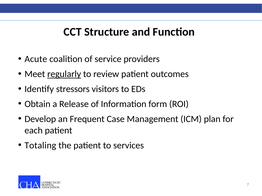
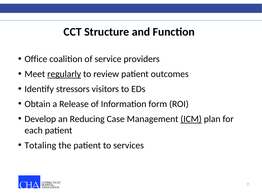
Acute: Acute -> Office
Frequent: Frequent -> Reducing
ICM underline: none -> present
